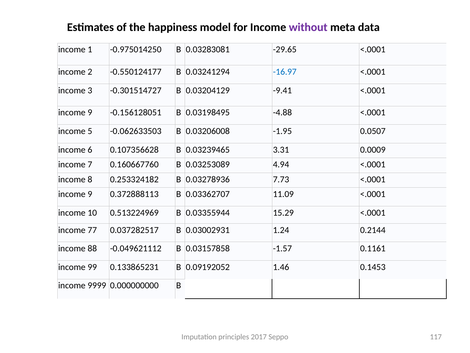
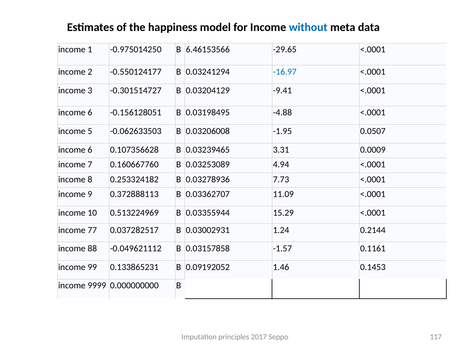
without colour: purple -> blue
0.03283081: 0.03283081 -> 6.46153566
9 at (90, 112): 9 -> 6
